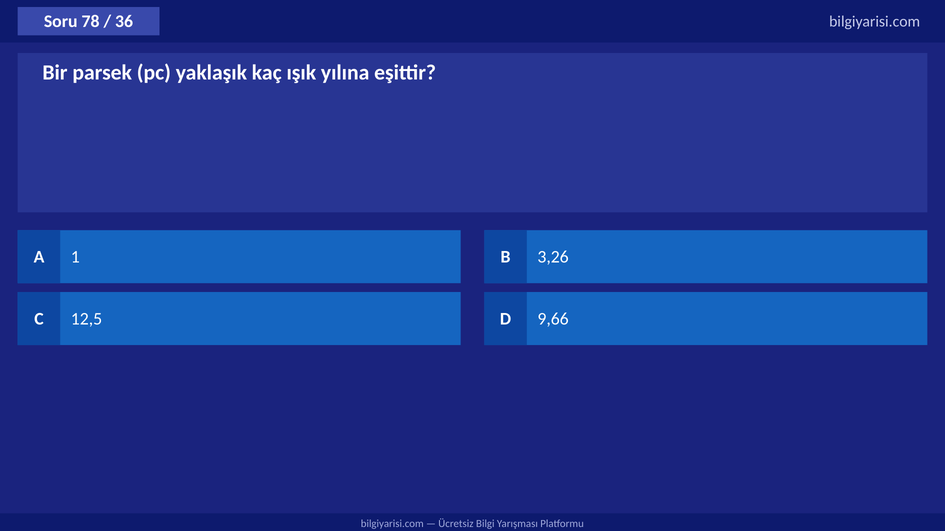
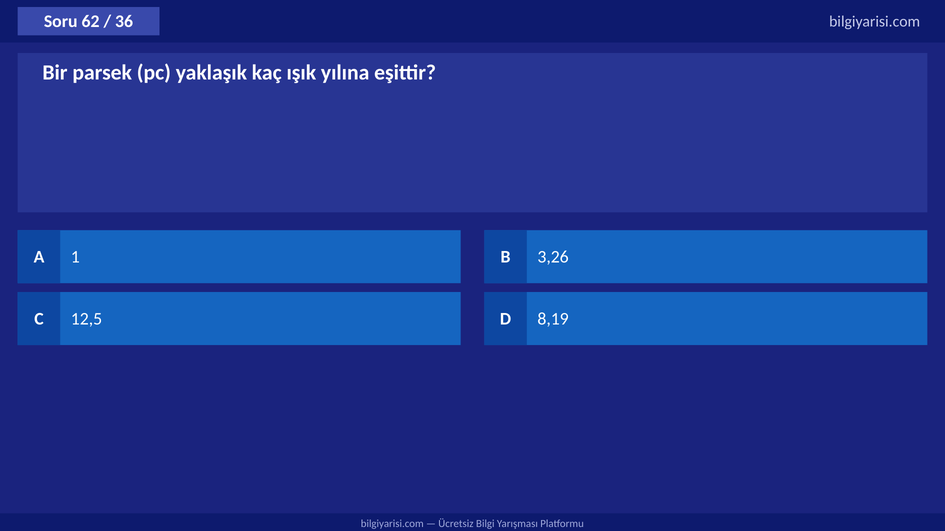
78: 78 -> 62
9,66: 9,66 -> 8,19
